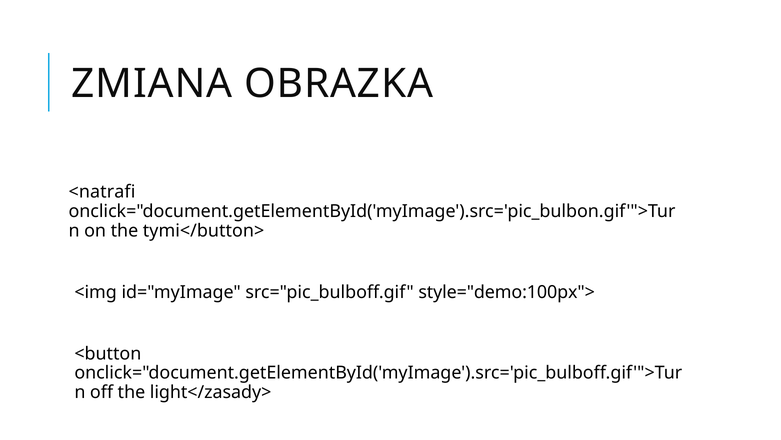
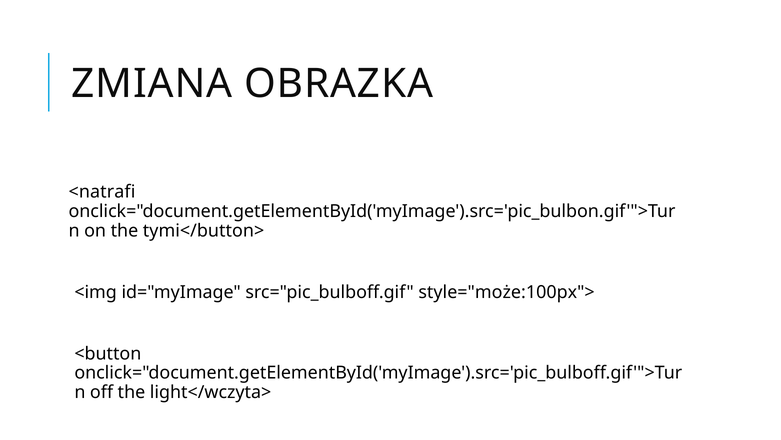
style="demo:100px">: style="demo:100px"> -> style="może:100px">
light</zasady>: light</zasady> -> light</wczyta>
